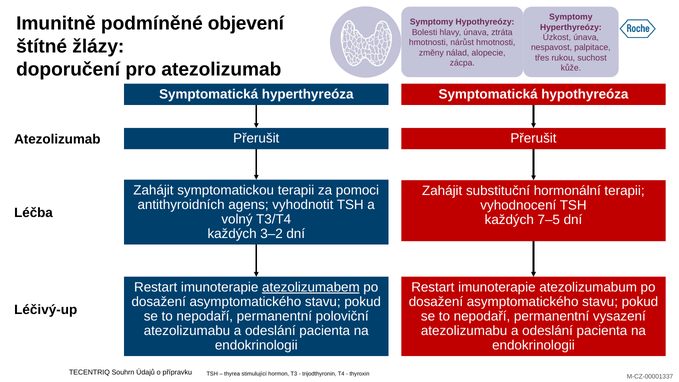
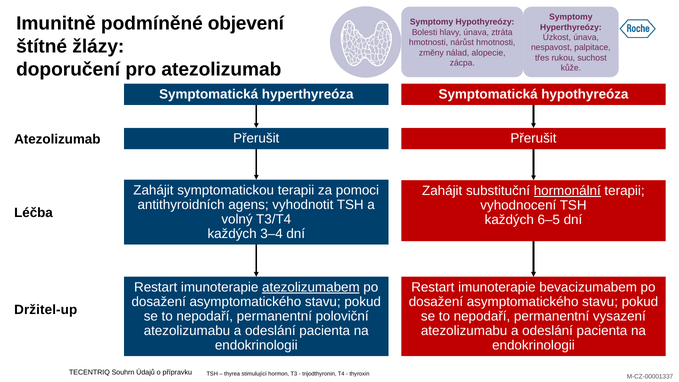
hormonální underline: none -> present
7–5: 7–5 -> 6–5
3–2: 3–2 -> 3–4
atezolizumabum: atezolizumabum -> bevacizumabem
Léčivý-up: Léčivý-up -> Držitel-up
